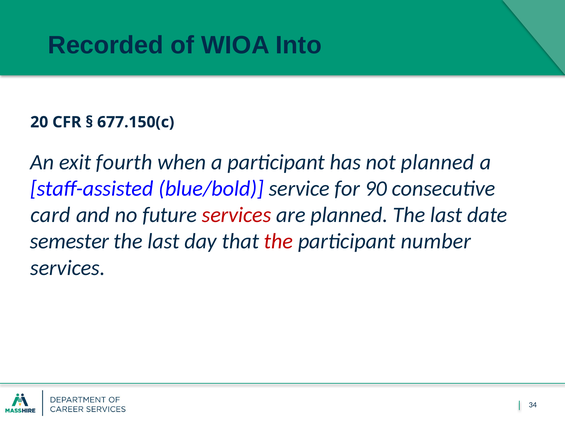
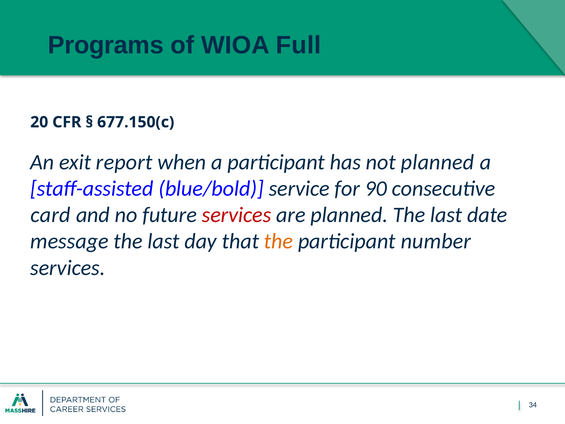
Recorded: Recorded -> Programs
Into: Into -> Full
fourth: fourth -> report
semester: semester -> message
the at (279, 241) colour: red -> orange
